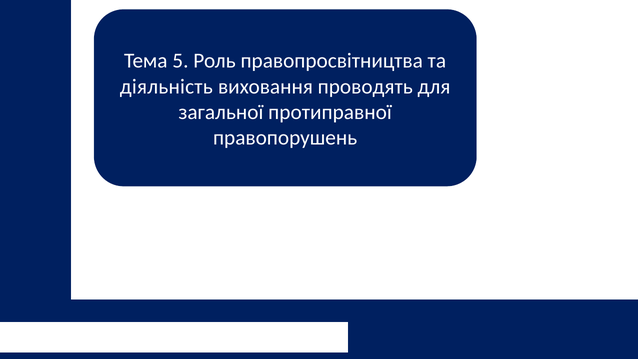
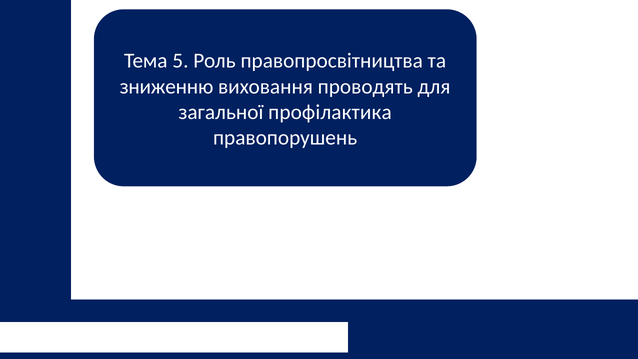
діяльність: діяльність -> зниженню
протиправної: протиправної -> профілактика
